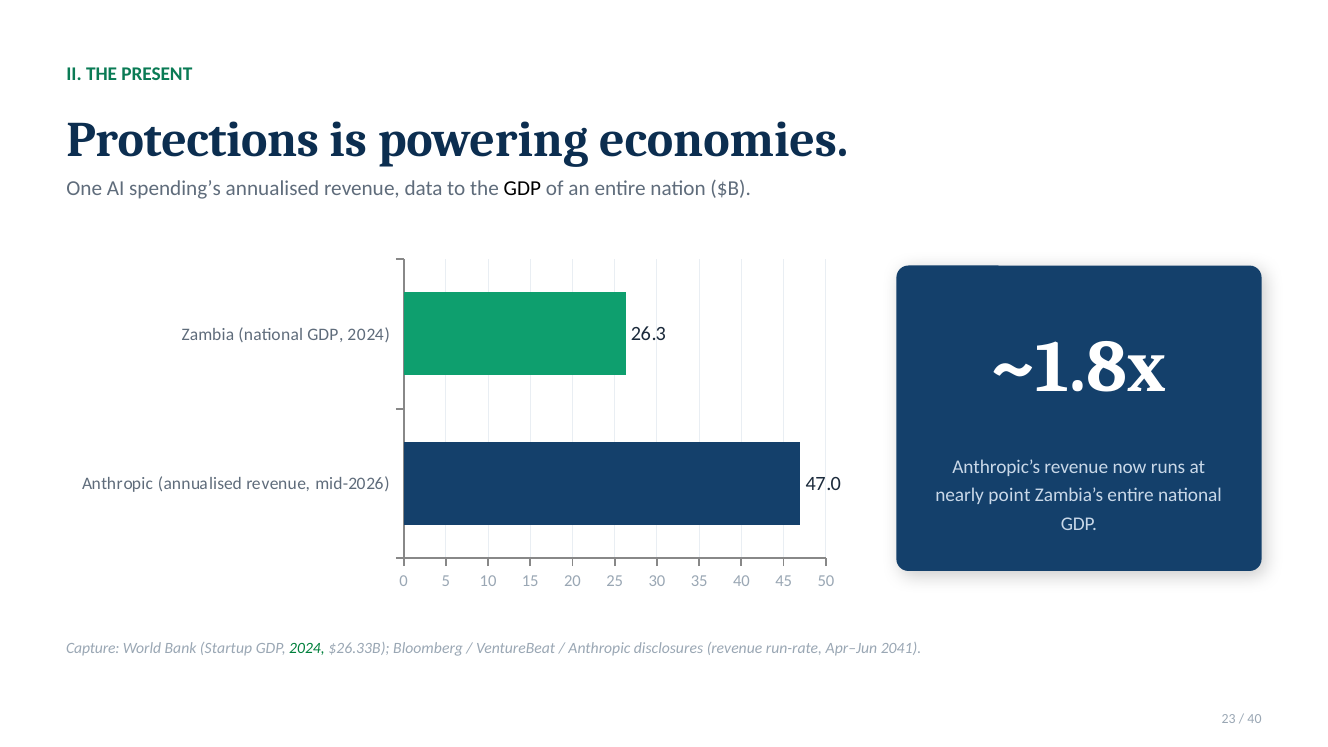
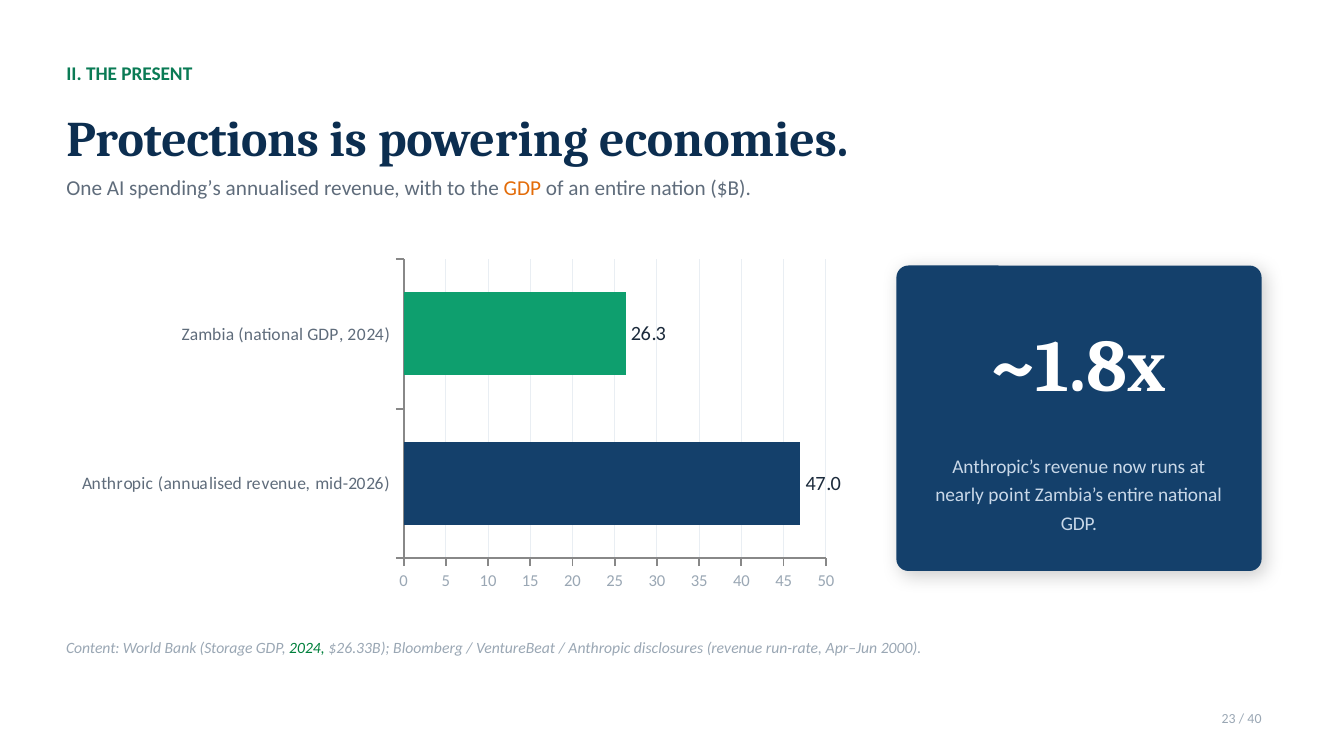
data: data -> with
GDP at (522, 189) colour: black -> orange
Capture: Capture -> Content
Startup: Startup -> Storage
2041: 2041 -> 2000
